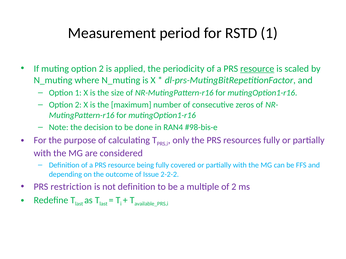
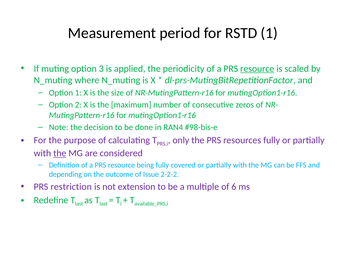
muting option 2: 2 -> 3
the at (60, 154) underline: none -> present
not definition: definition -> extension
of 2: 2 -> 6
